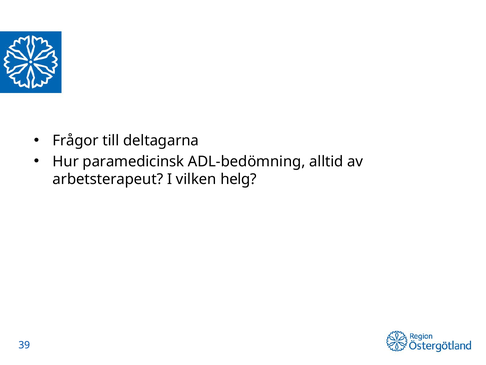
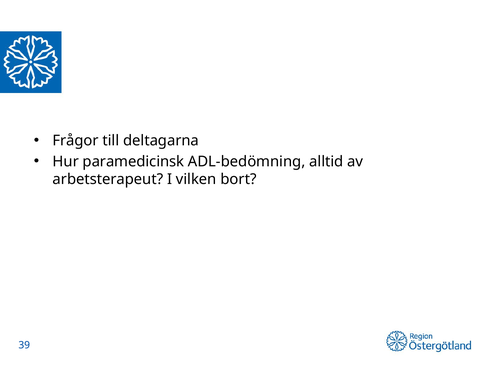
helg: helg -> bort
